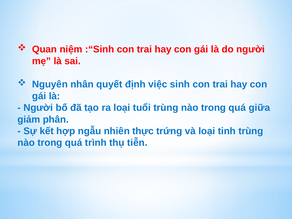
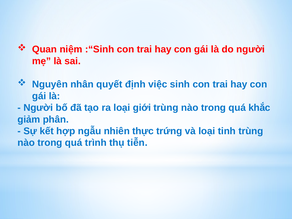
tuổi: tuổi -> giới
giữa: giữa -> khắc
